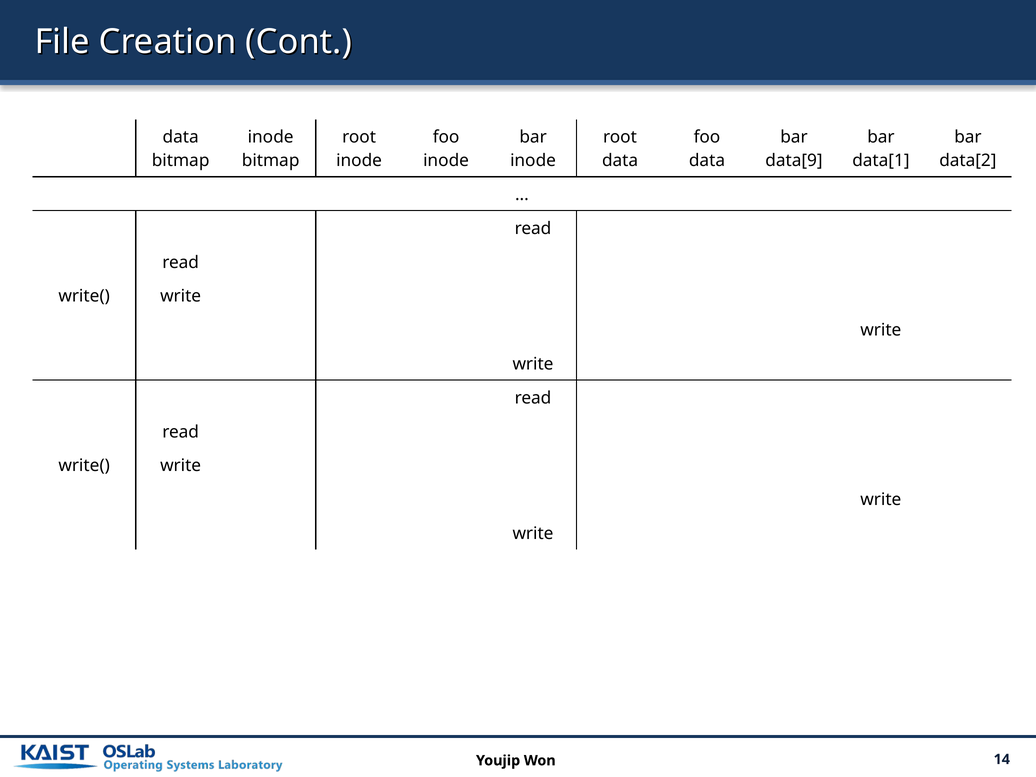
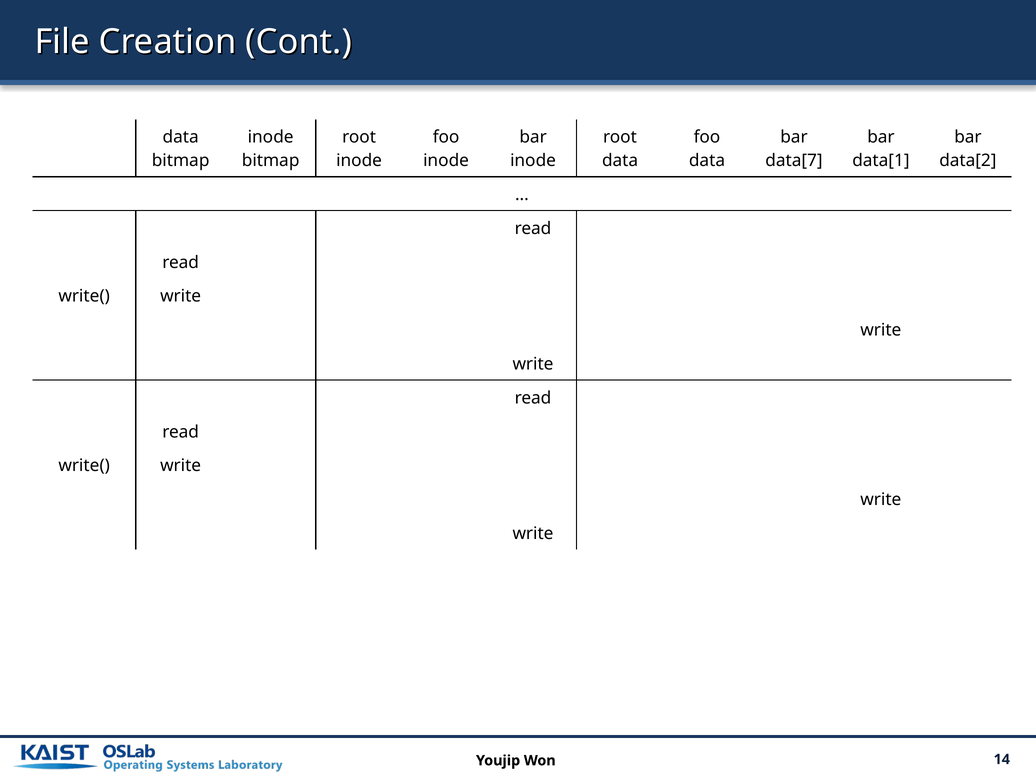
data[9: data[9 -> data[7
